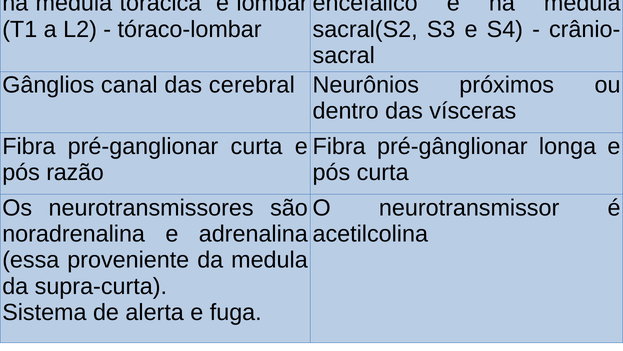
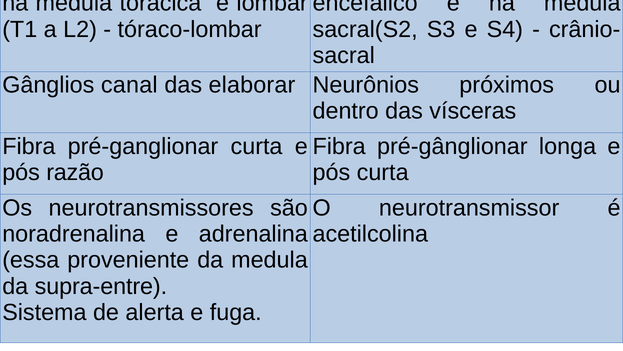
cerebral: cerebral -> elaborar
supra-curta: supra-curta -> supra-entre
